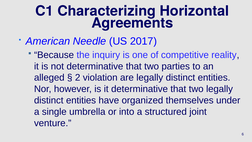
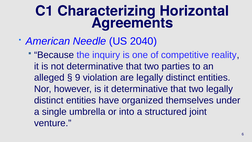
2017: 2017 -> 2040
2: 2 -> 9
